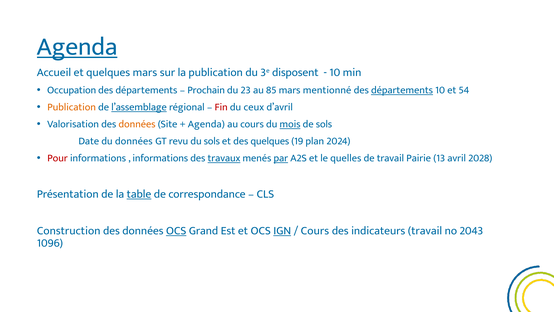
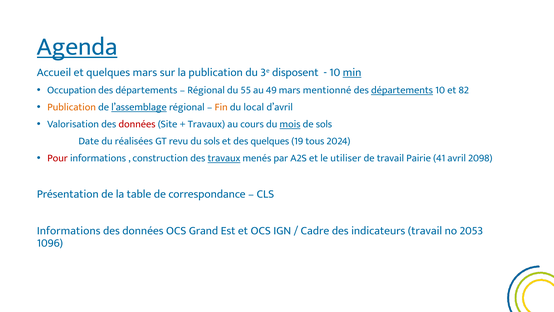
min underline: none -> present
Prochain at (206, 90): Prochain -> Régional
23: 23 -> 55
85: 85 -> 49
54: 54 -> 82
Fin colour: red -> orange
ceux: ceux -> local
données at (137, 124) colour: orange -> red
Agenda at (206, 124): Agenda -> Travaux
du données: données -> réalisées
plan: plan -> tous
informations at (160, 158): informations -> construction
par underline: present -> none
quelles: quelles -> utiliser
13: 13 -> 41
2028: 2028 -> 2098
table underline: present -> none
Construction at (69, 230): Construction -> Informations
OCS at (176, 230) underline: present -> none
IGN underline: present -> none
Cours at (315, 230): Cours -> Cadre
2043: 2043 -> 2053
